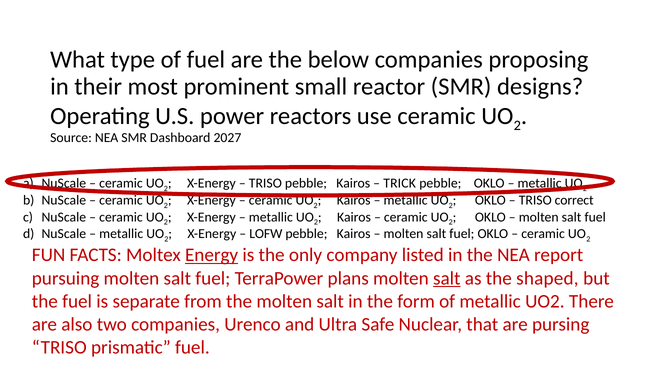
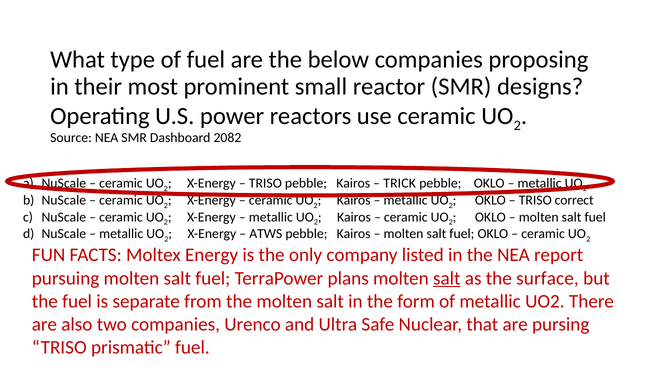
2027: 2027 -> 2082
LOFW: LOFW -> ATWS
Energy underline: present -> none
shaped: shaped -> surface
